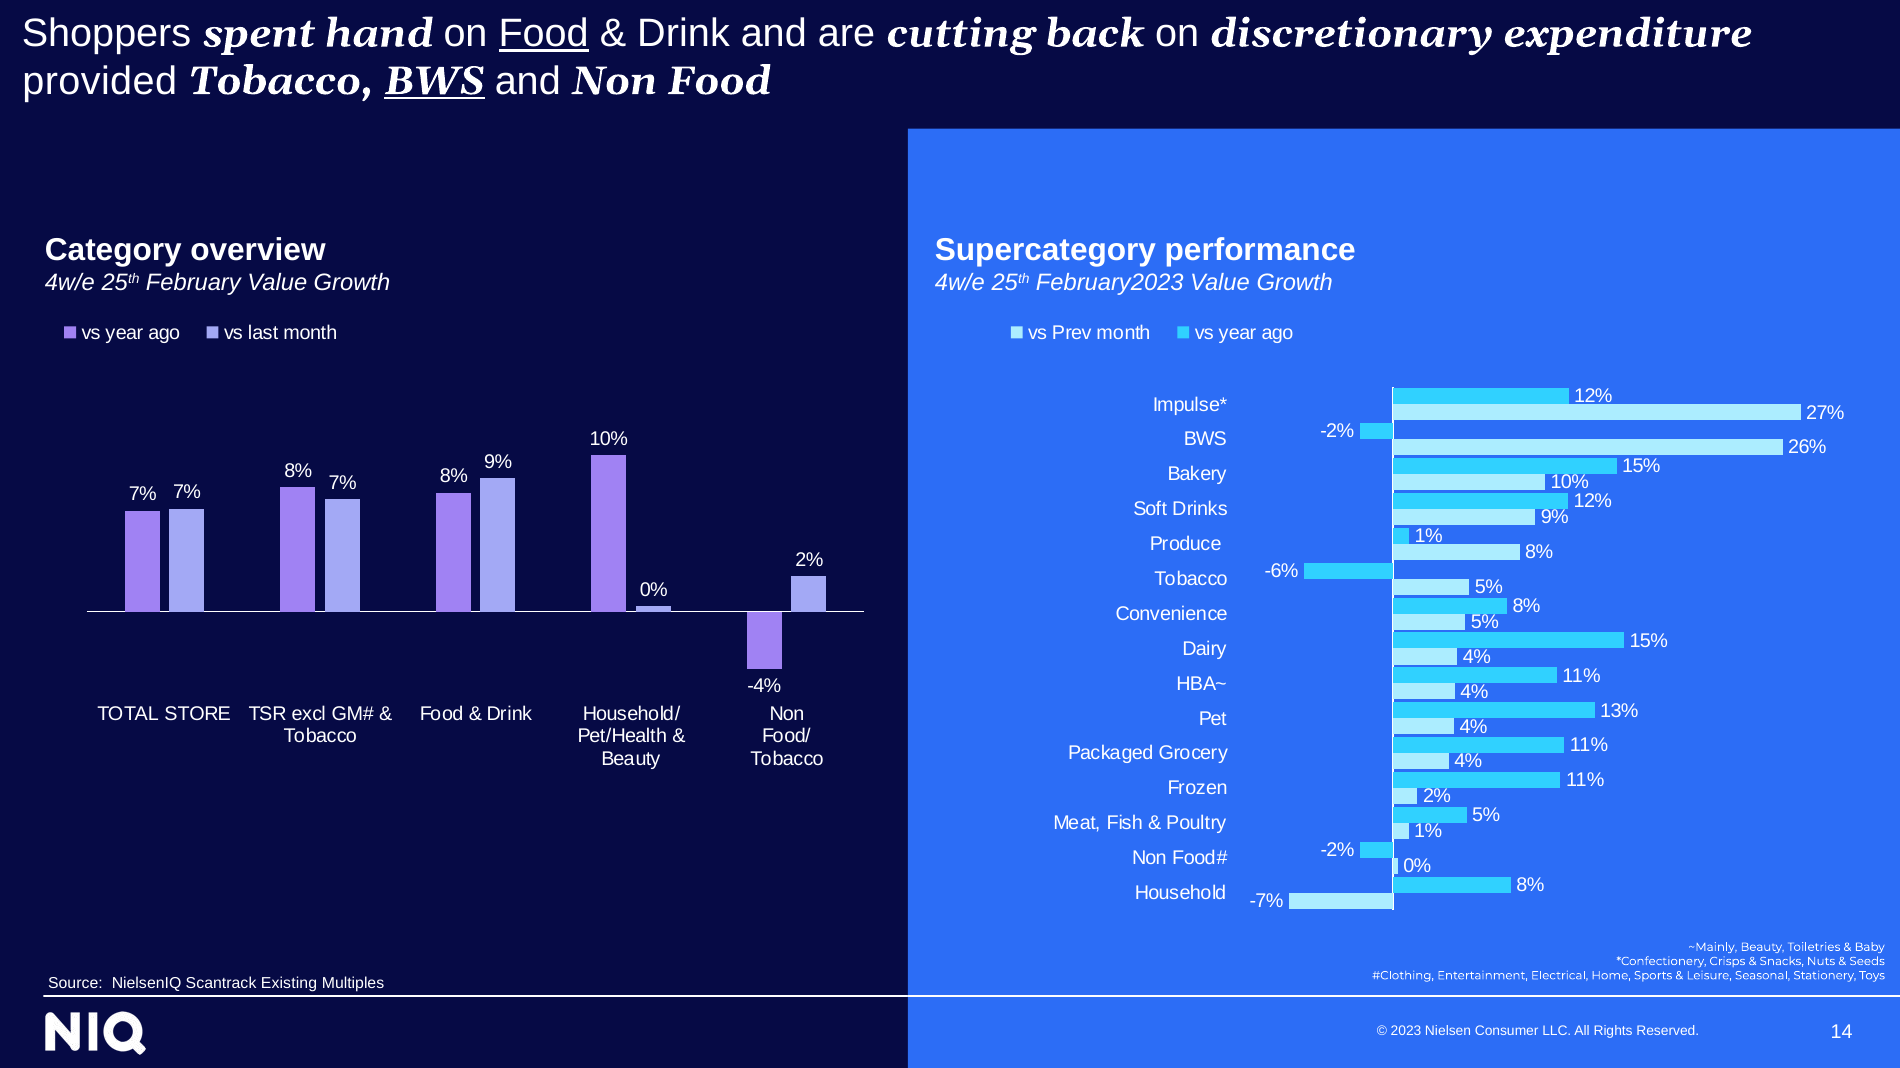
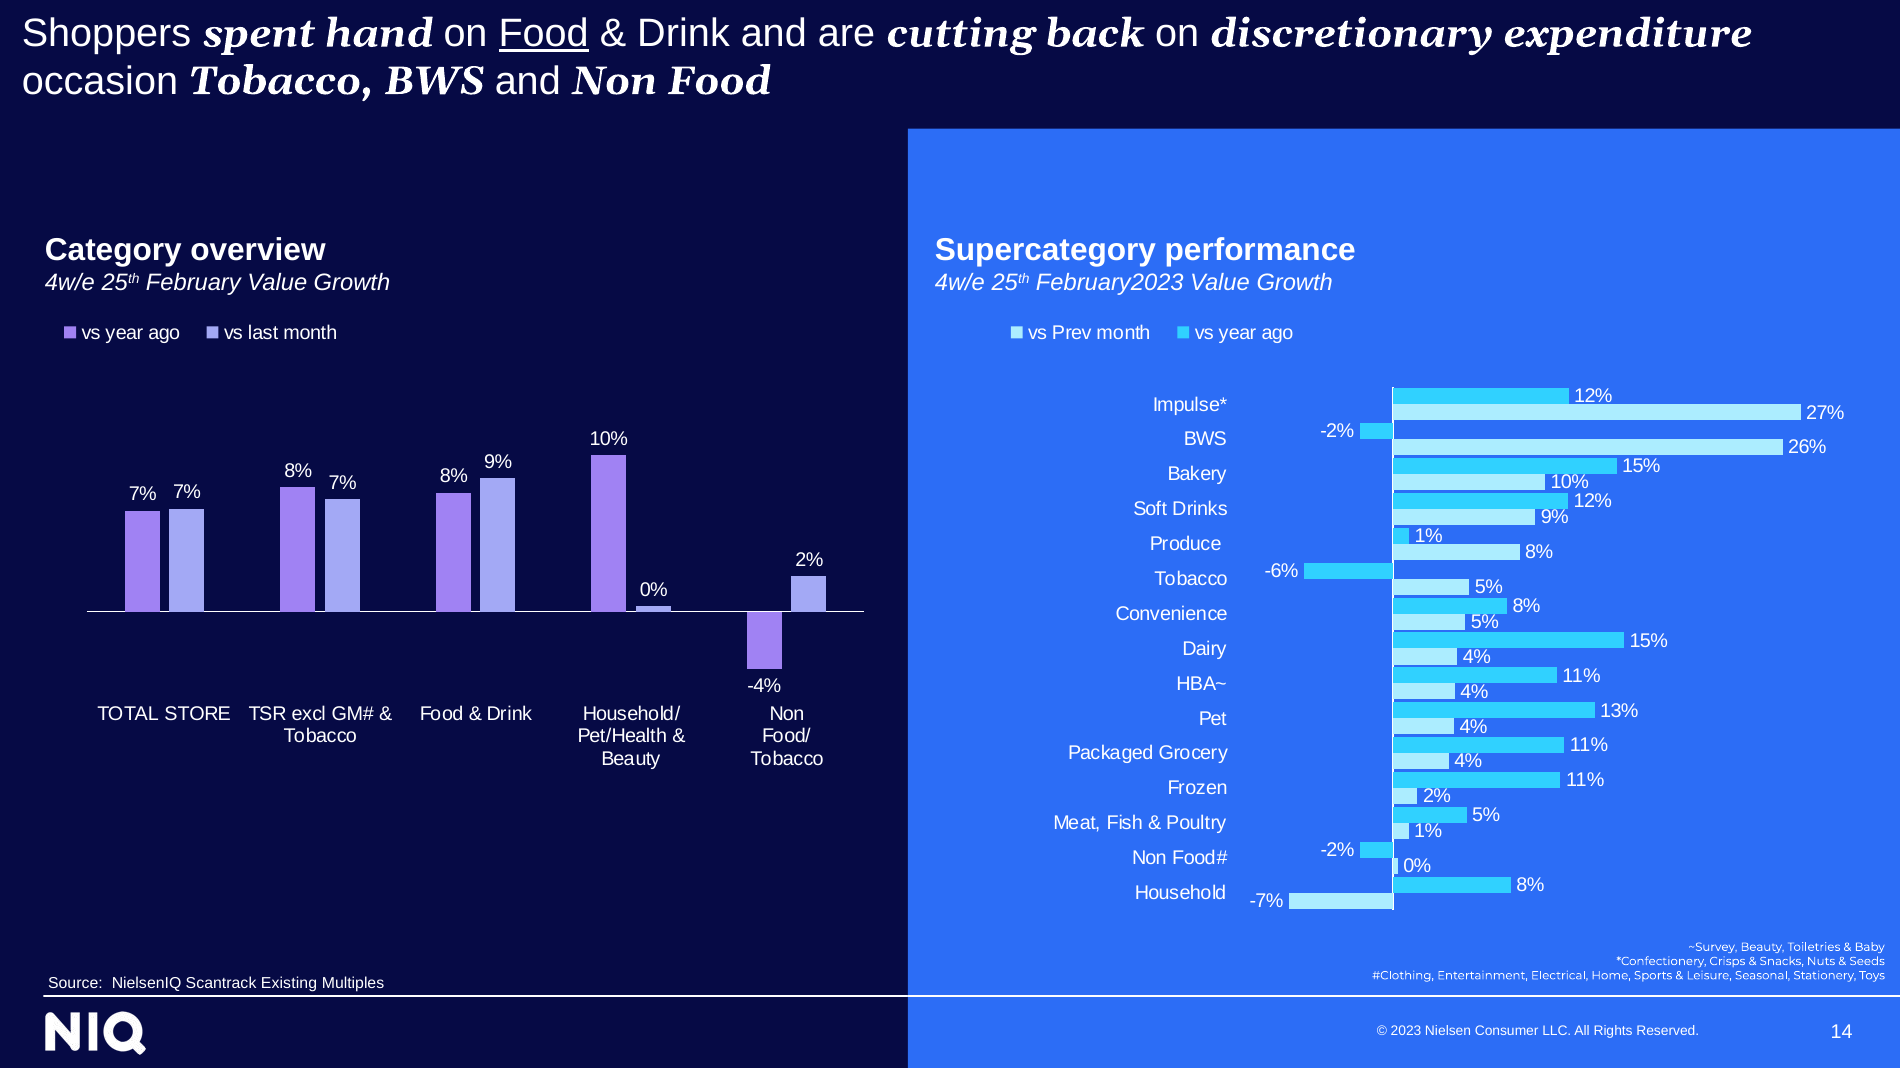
provided: provided -> occasion
BWS at (435, 81) underline: present -> none
~Mainly: ~Mainly -> ~Survey
